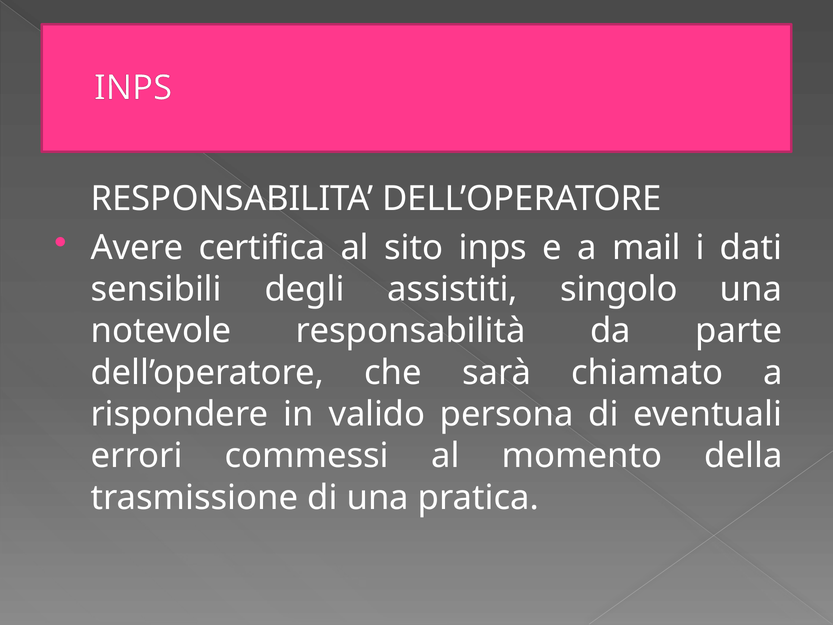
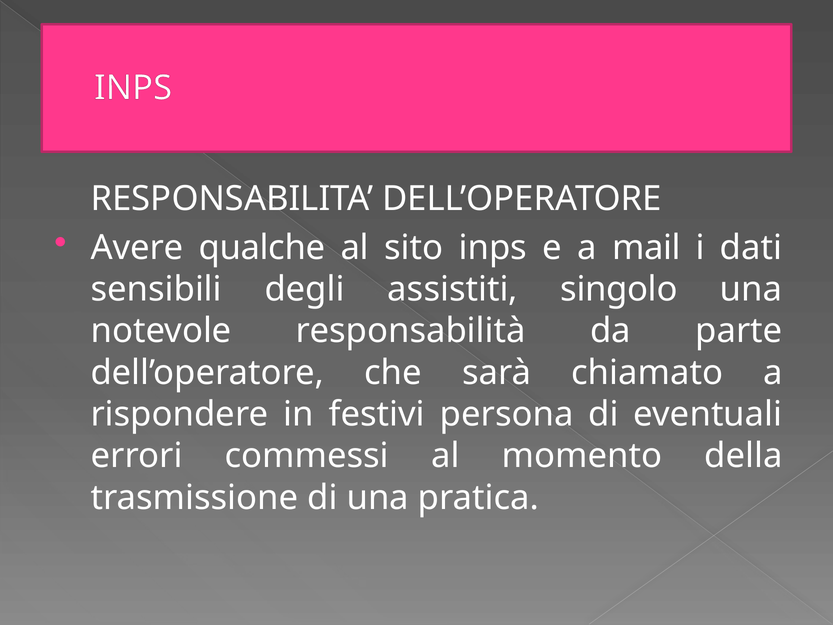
certifica: certifica -> qualche
valido: valido -> festivi
